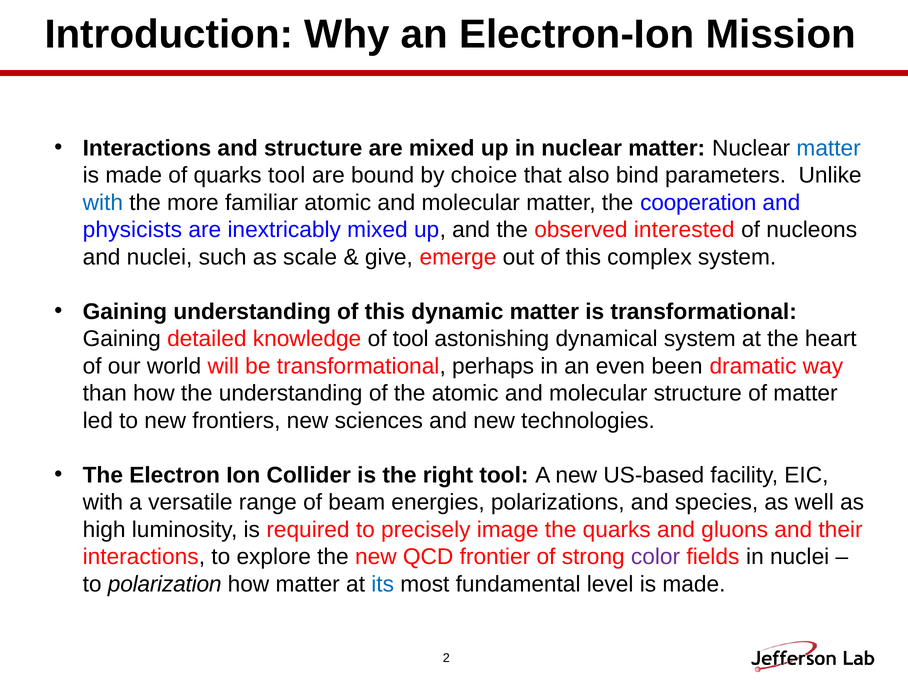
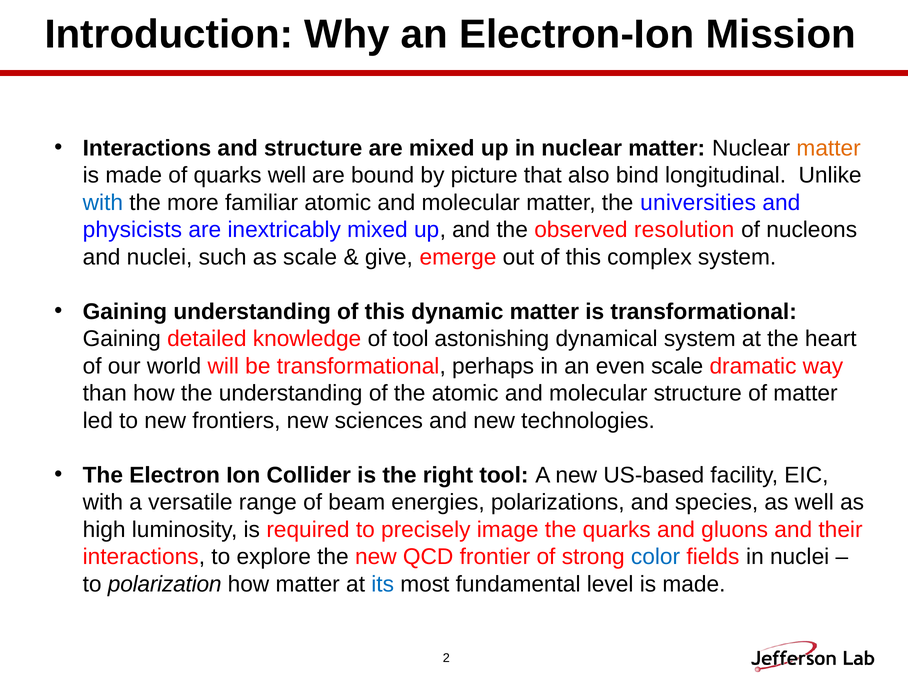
matter at (829, 148) colour: blue -> orange
quarks tool: tool -> well
choice: choice -> picture
parameters: parameters -> longitudinal
cooperation: cooperation -> universities
interested: interested -> resolution
even been: been -> scale
color colour: purple -> blue
